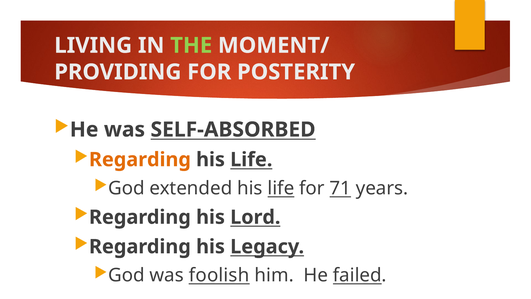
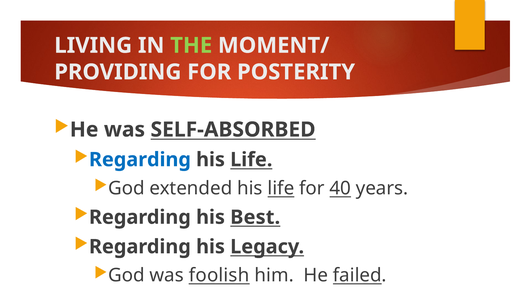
Regarding at (140, 159) colour: orange -> blue
71: 71 -> 40
Lord: Lord -> Best
